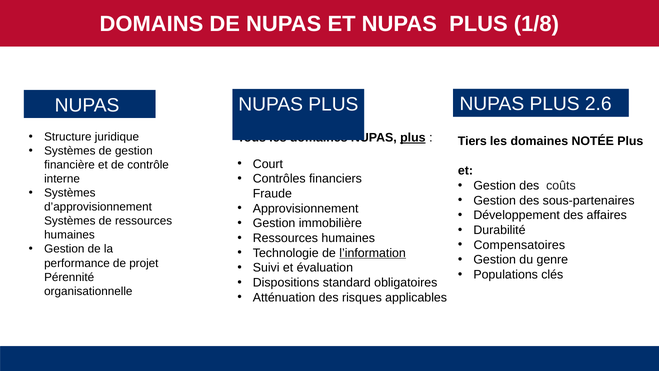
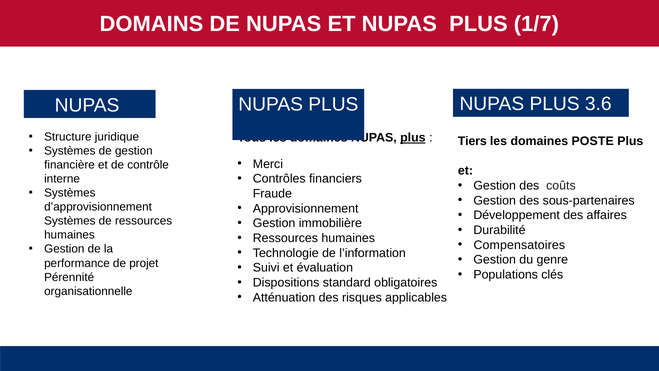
1/8: 1/8 -> 1/7
2.6: 2.6 -> 3.6
NOTÉE: NOTÉE -> POSTE
Court: Court -> Merci
l’information underline: present -> none
